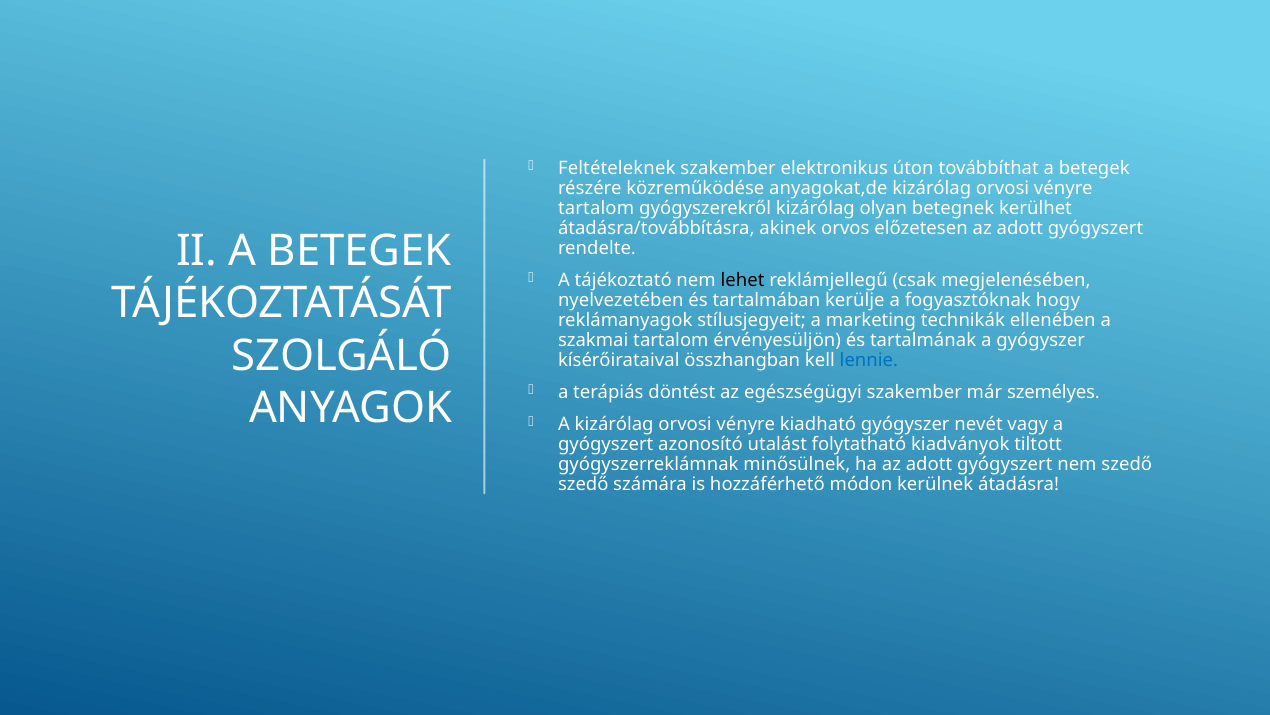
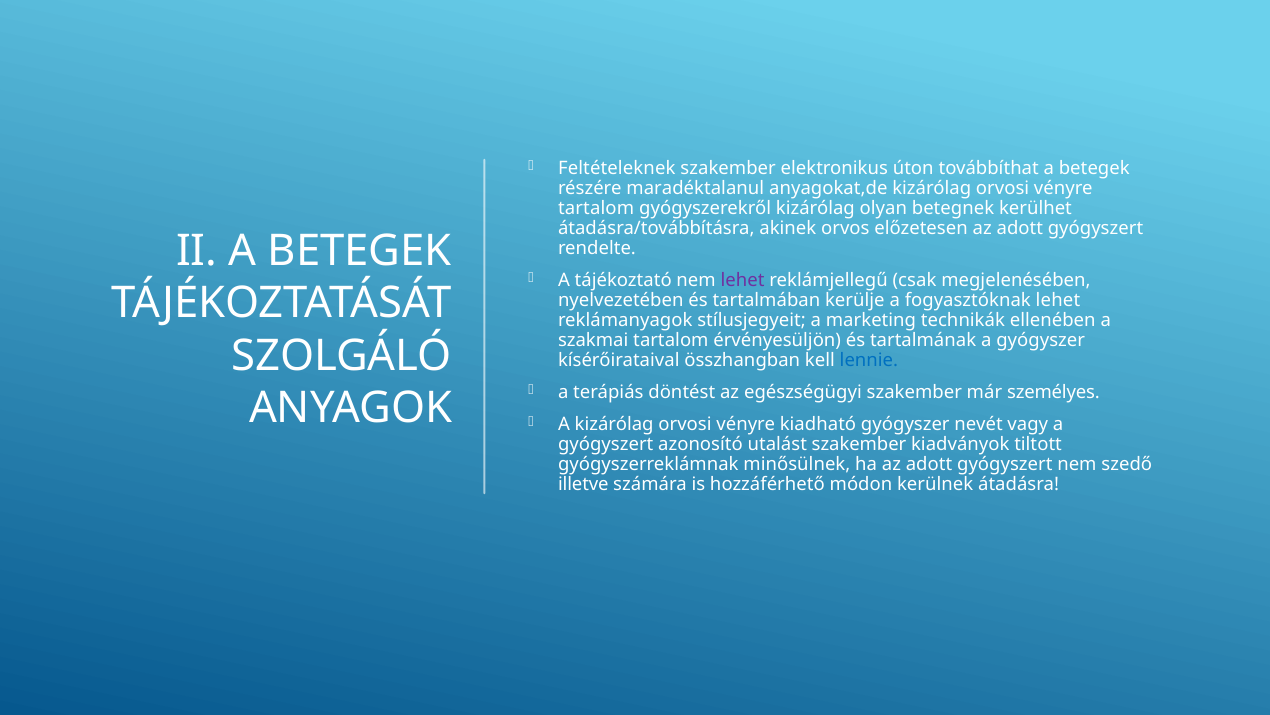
közreműködése: közreműködése -> maradéktalanul
lehet at (743, 280) colour: black -> purple
fogyasztóknak hogy: hogy -> lehet
utalást folytatható: folytatható -> szakember
szedő at (583, 484): szedő -> illetve
